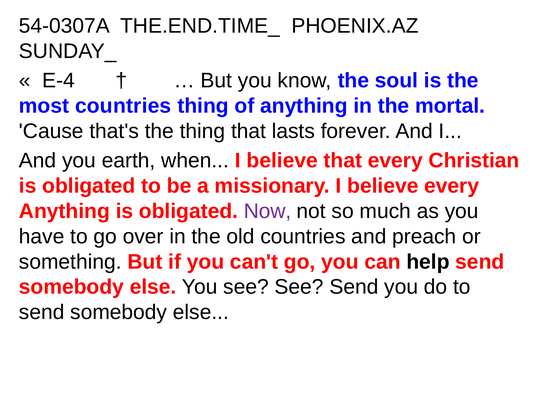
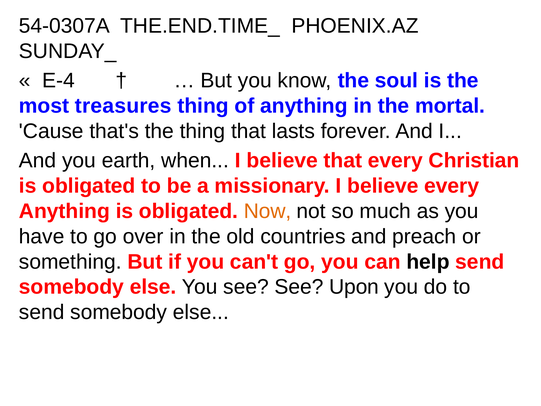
most countries: countries -> treasures
Now colour: purple -> orange
See Send: Send -> Upon
